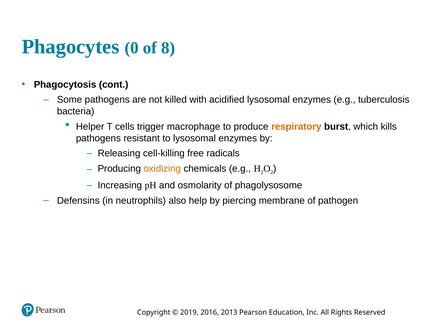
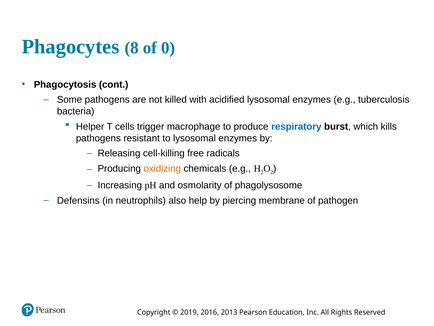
0: 0 -> 8
8: 8 -> 0
respiratory colour: orange -> blue
